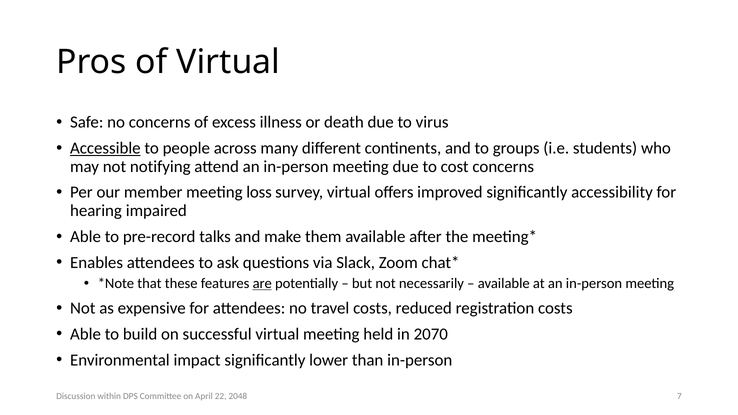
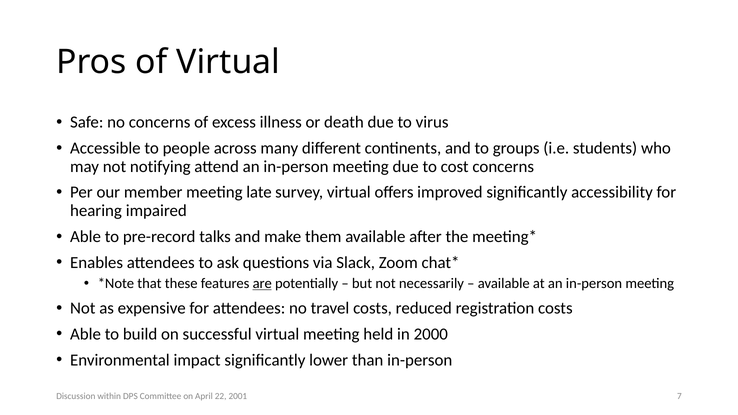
Accessible underline: present -> none
loss: loss -> late
2070: 2070 -> 2000
2048: 2048 -> 2001
